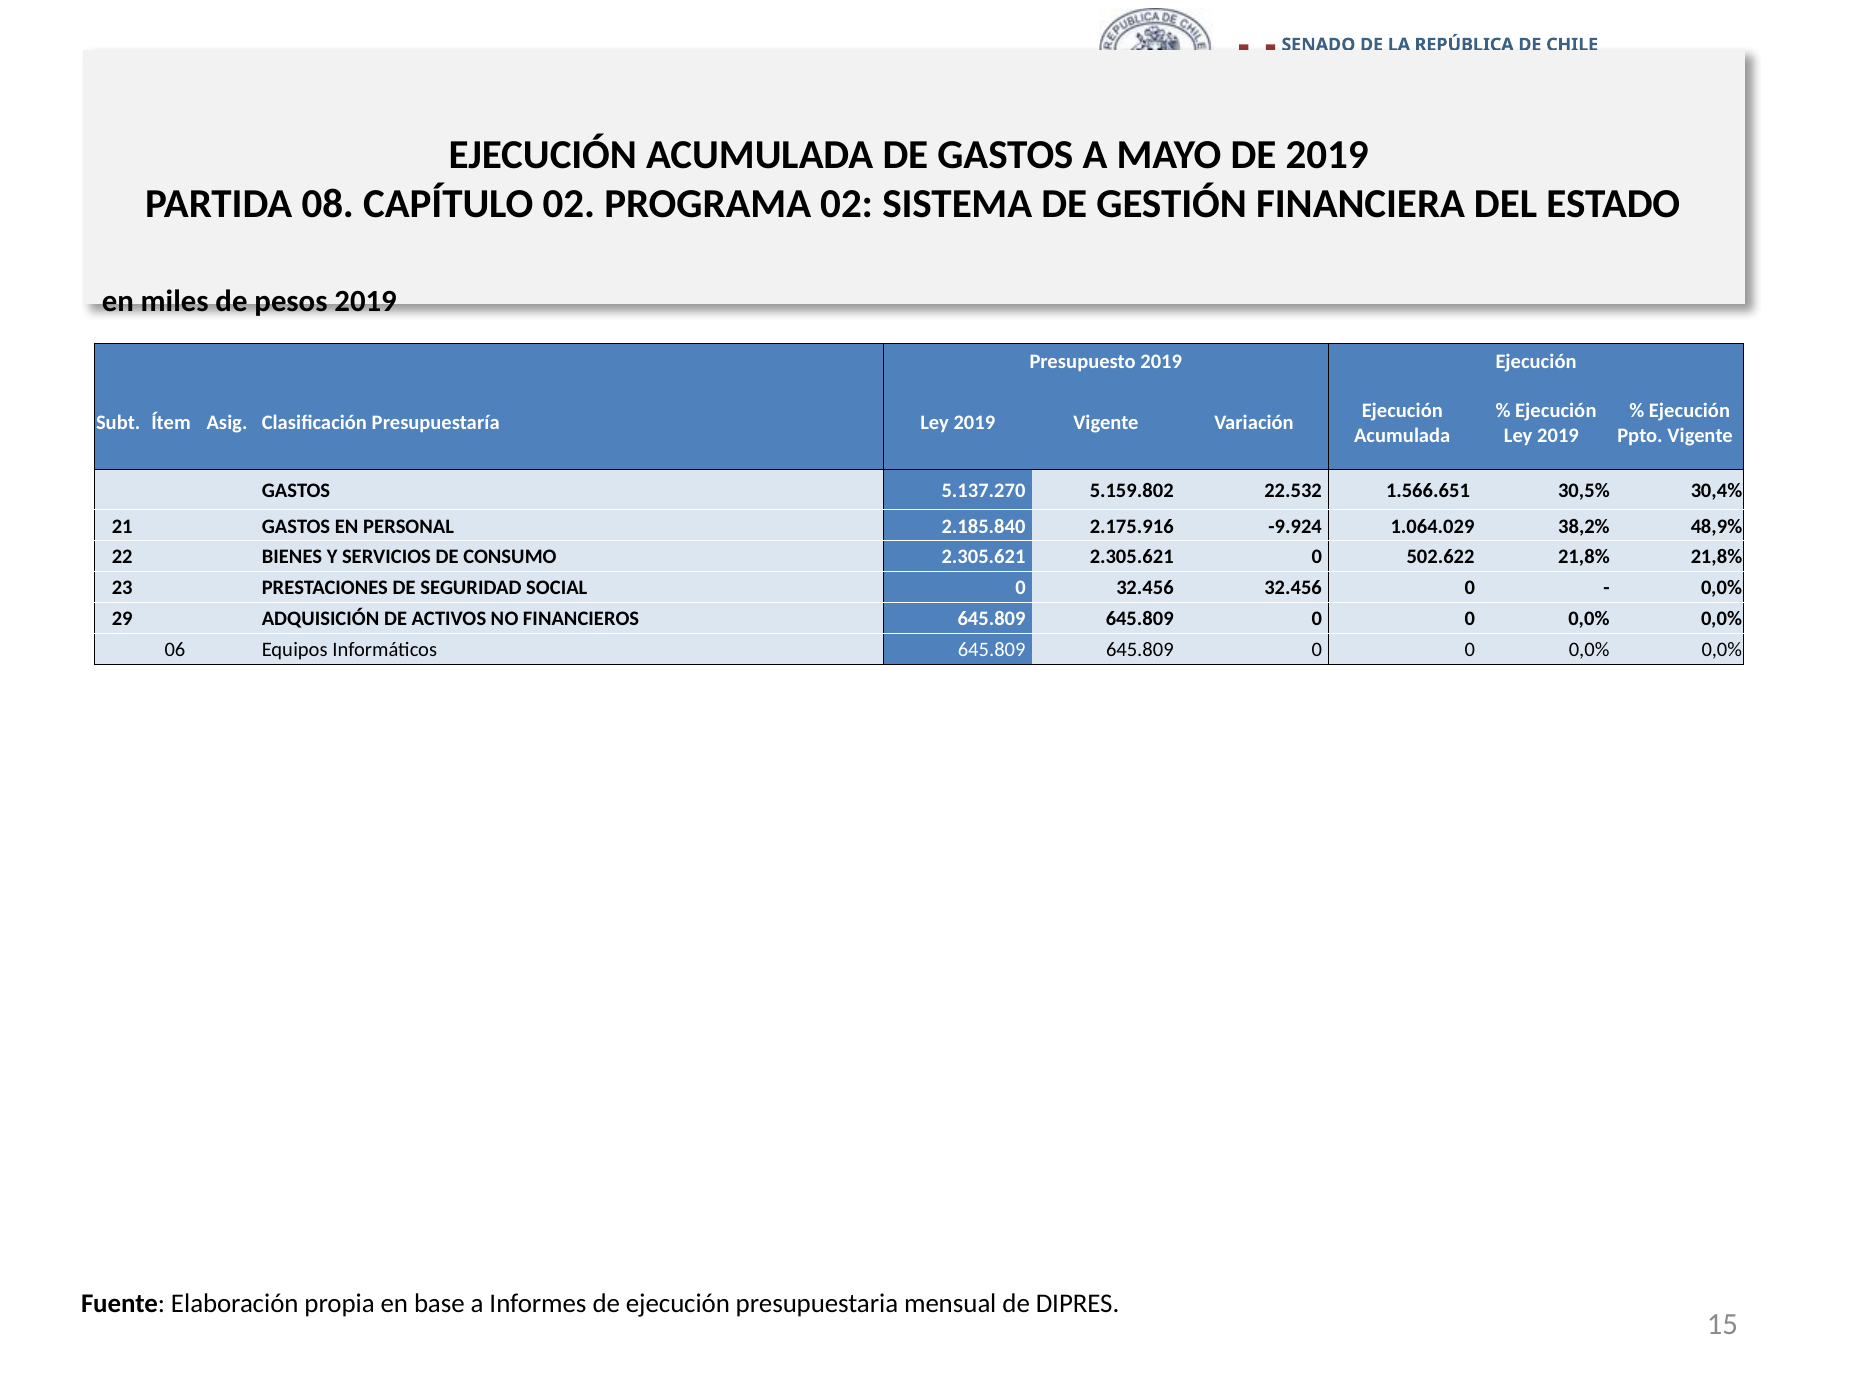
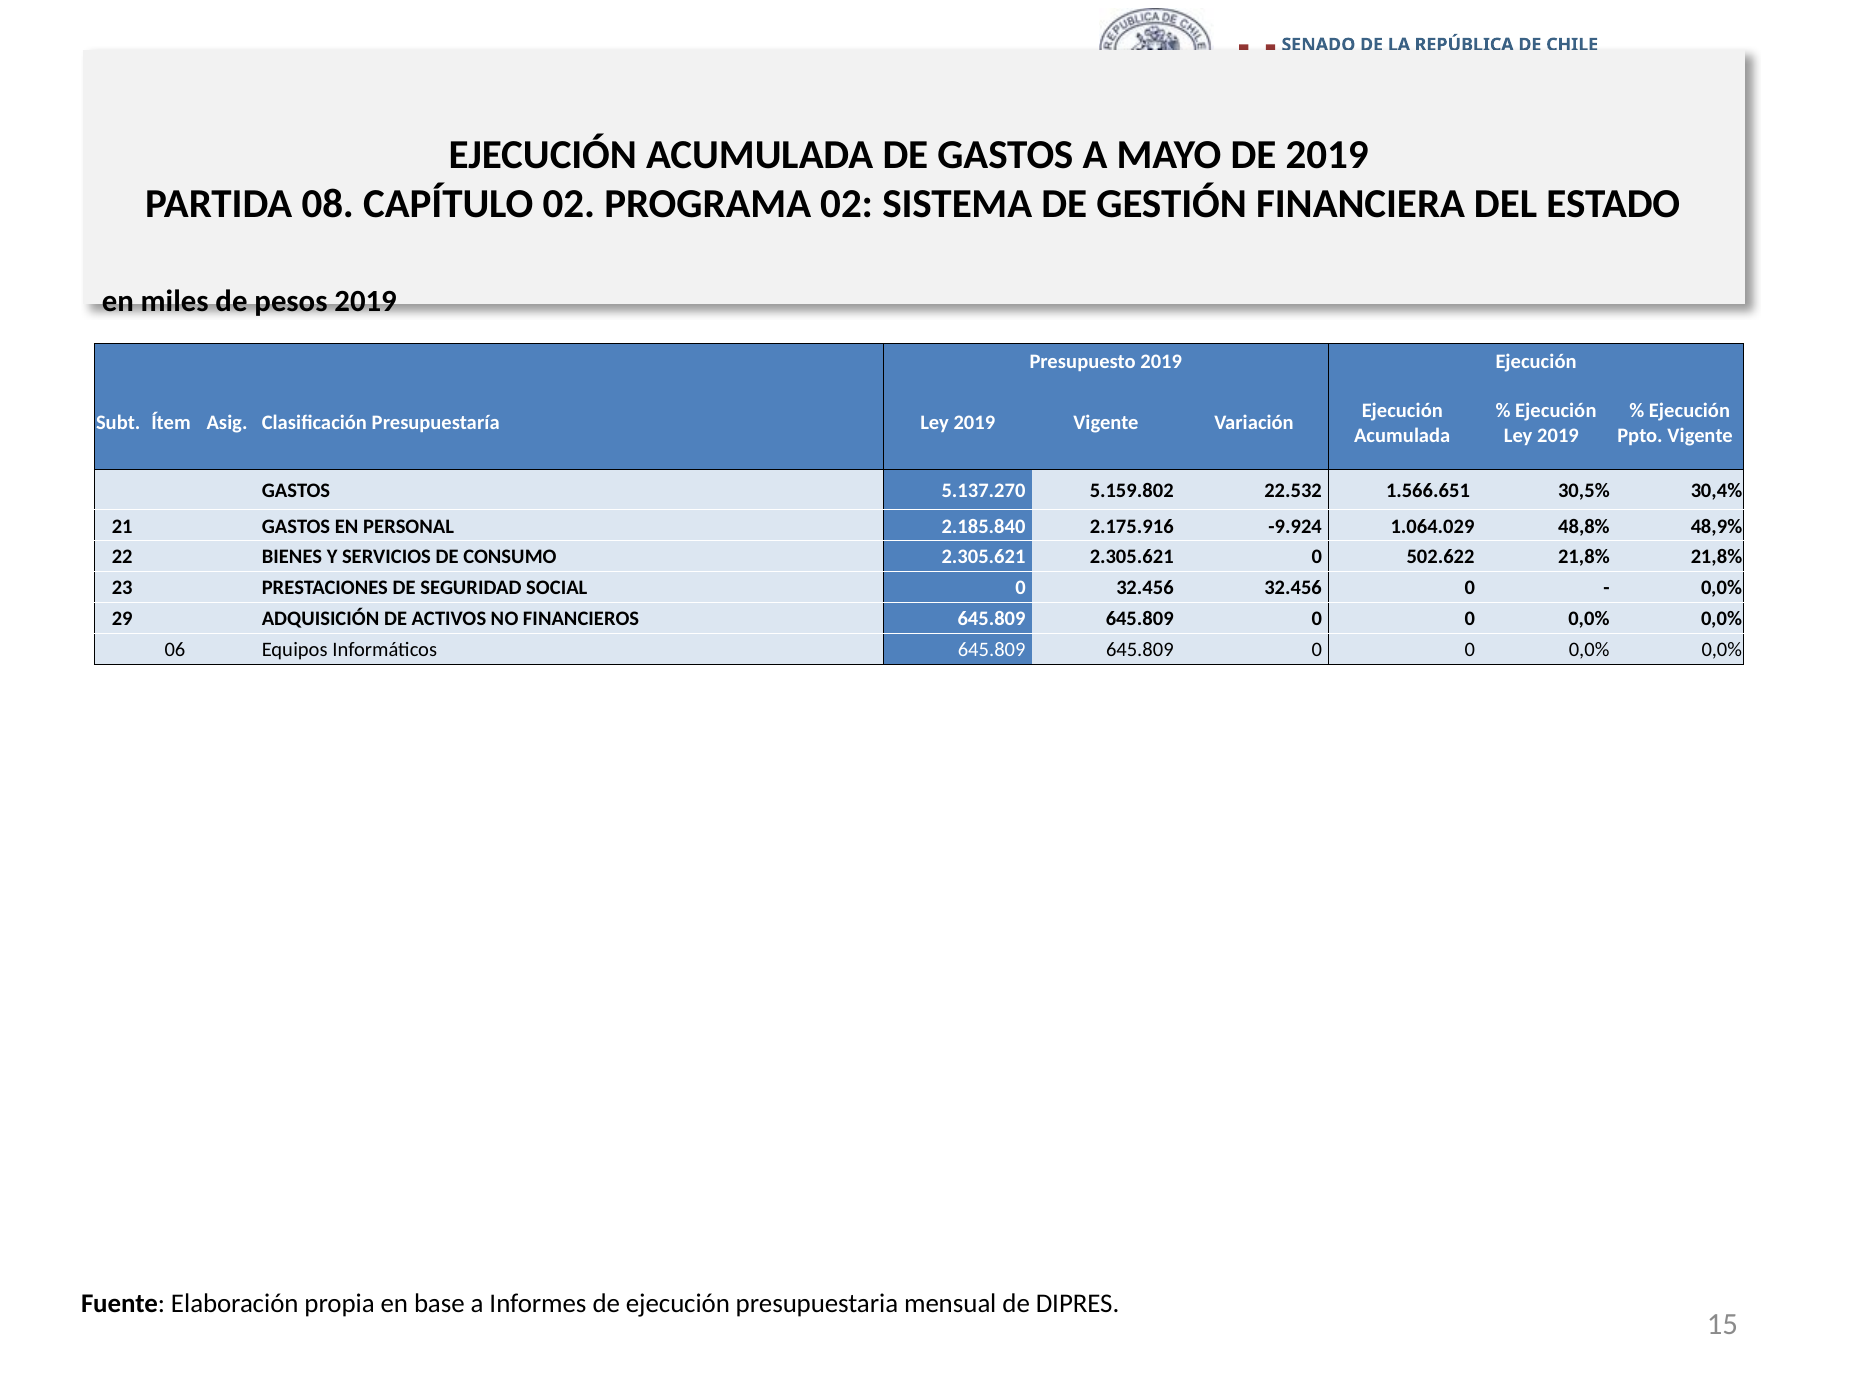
38,2%: 38,2% -> 48,8%
